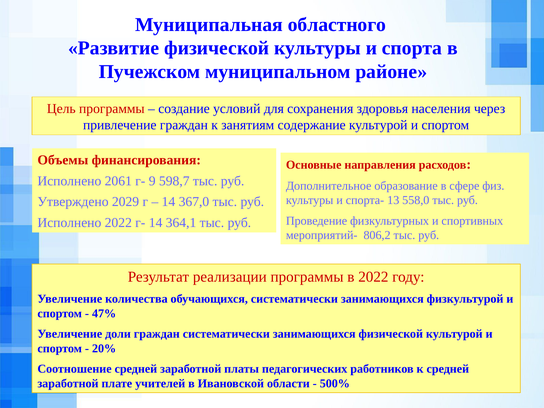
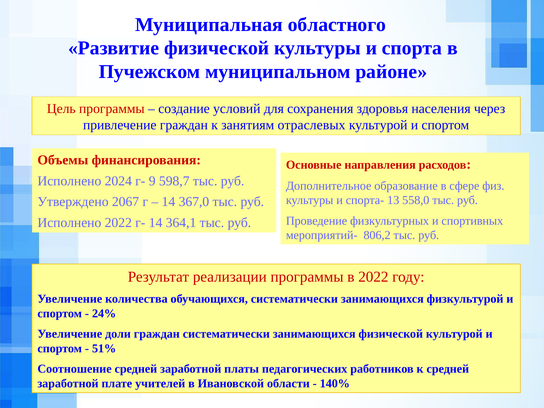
содержание: содержание -> отраслевых
2061: 2061 -> 2024
2029: 2029 -> 2067
47%: 47% -> 24%
20%: 20% -> 51%
500%: 500% -> 140%
